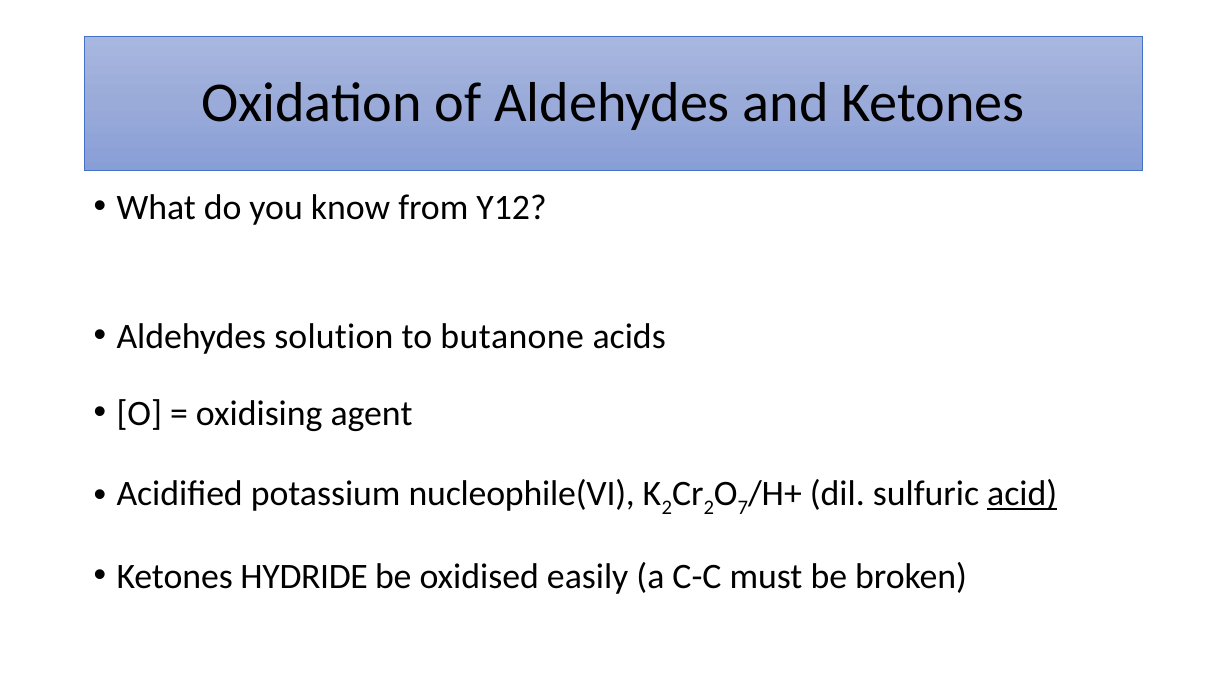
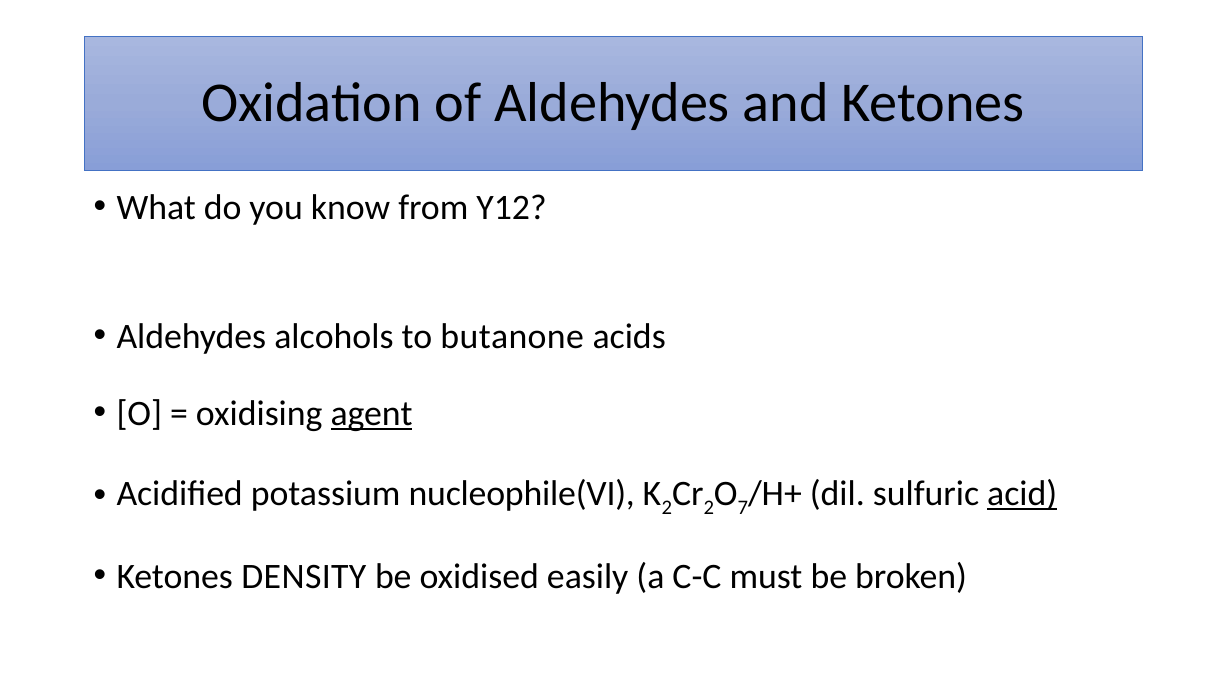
solution: solution -> alcohols
agent underline: none -> present
HYDRIDE: HYDRIDE -> DENSITY
